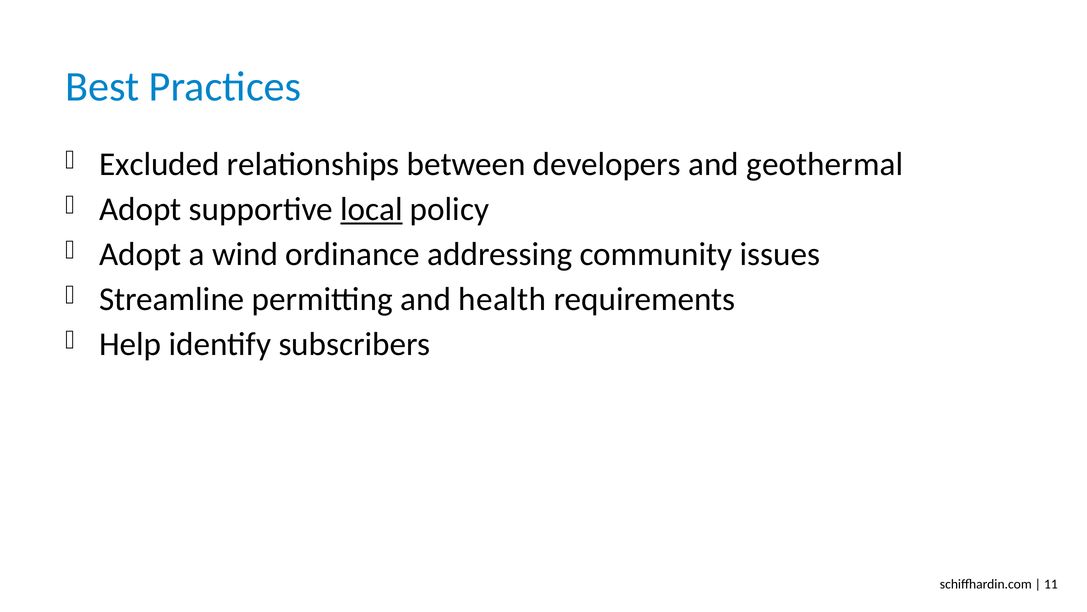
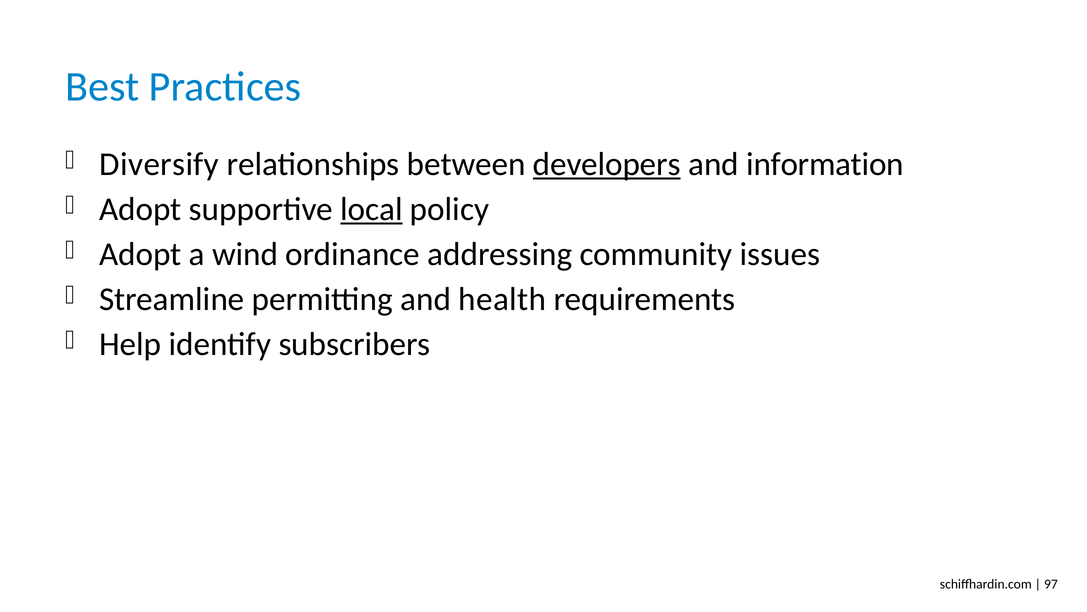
Excluded: Excluded -> Diversify
developers underline: none -> present
geothermal: geothermal -> information
11: 11 -> 97
